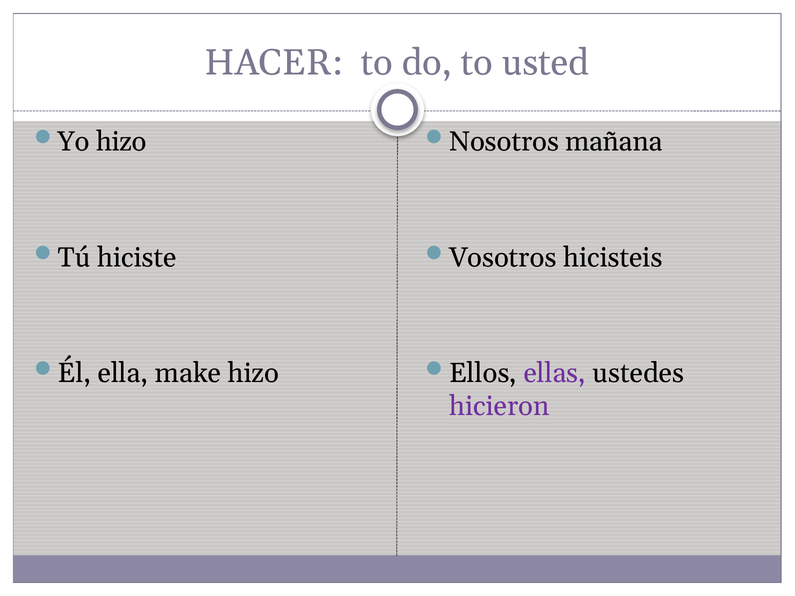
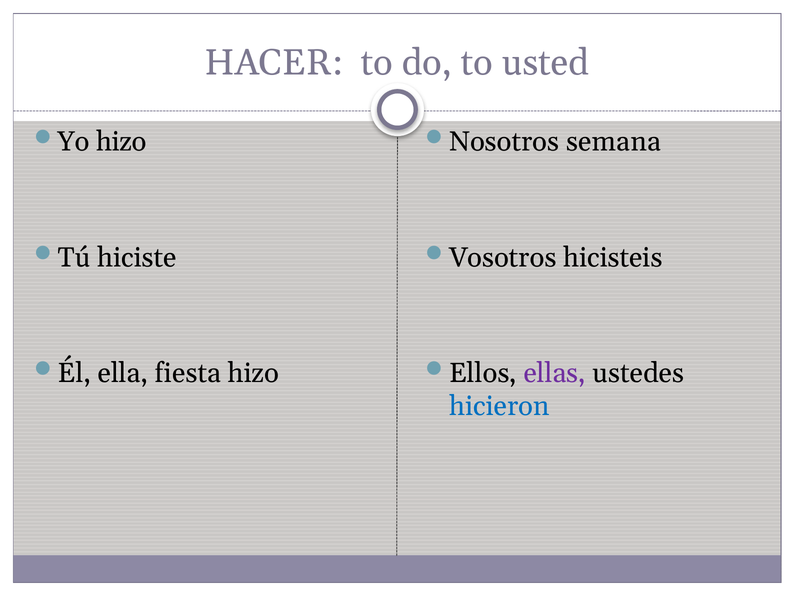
mañana: mañana -> semana
make: make -> fiesta
hicieron colour: purple -> blue
